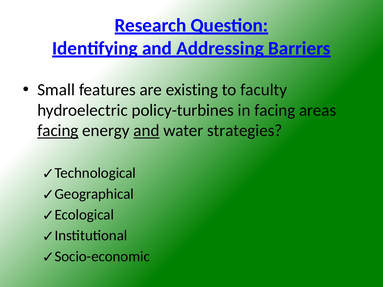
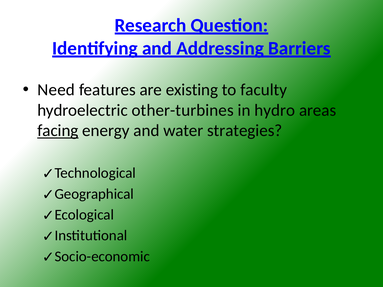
Small: Small -> Need
policy-turbines: policy-turbines -> other-turbines
in facing: facing -> hydro
and at (146, 131) underline: present -> none
